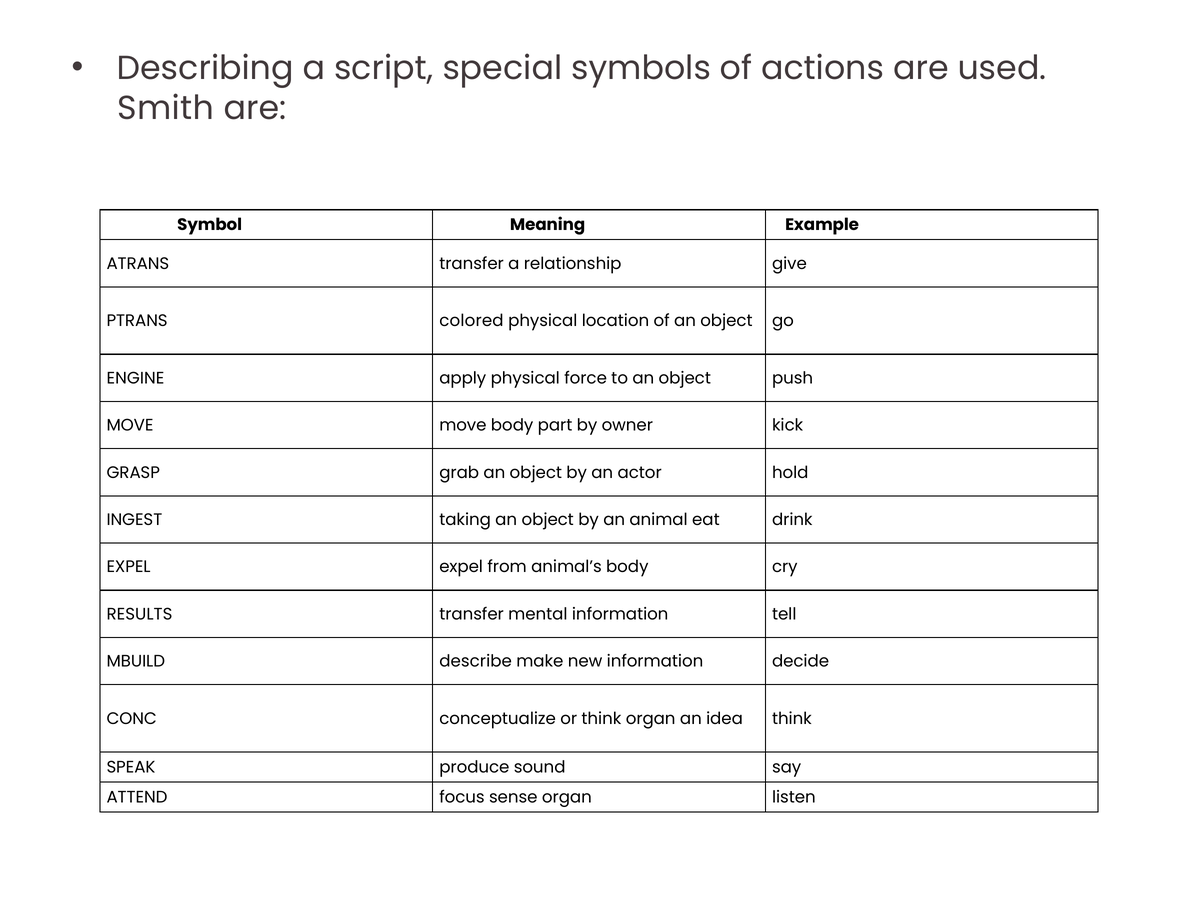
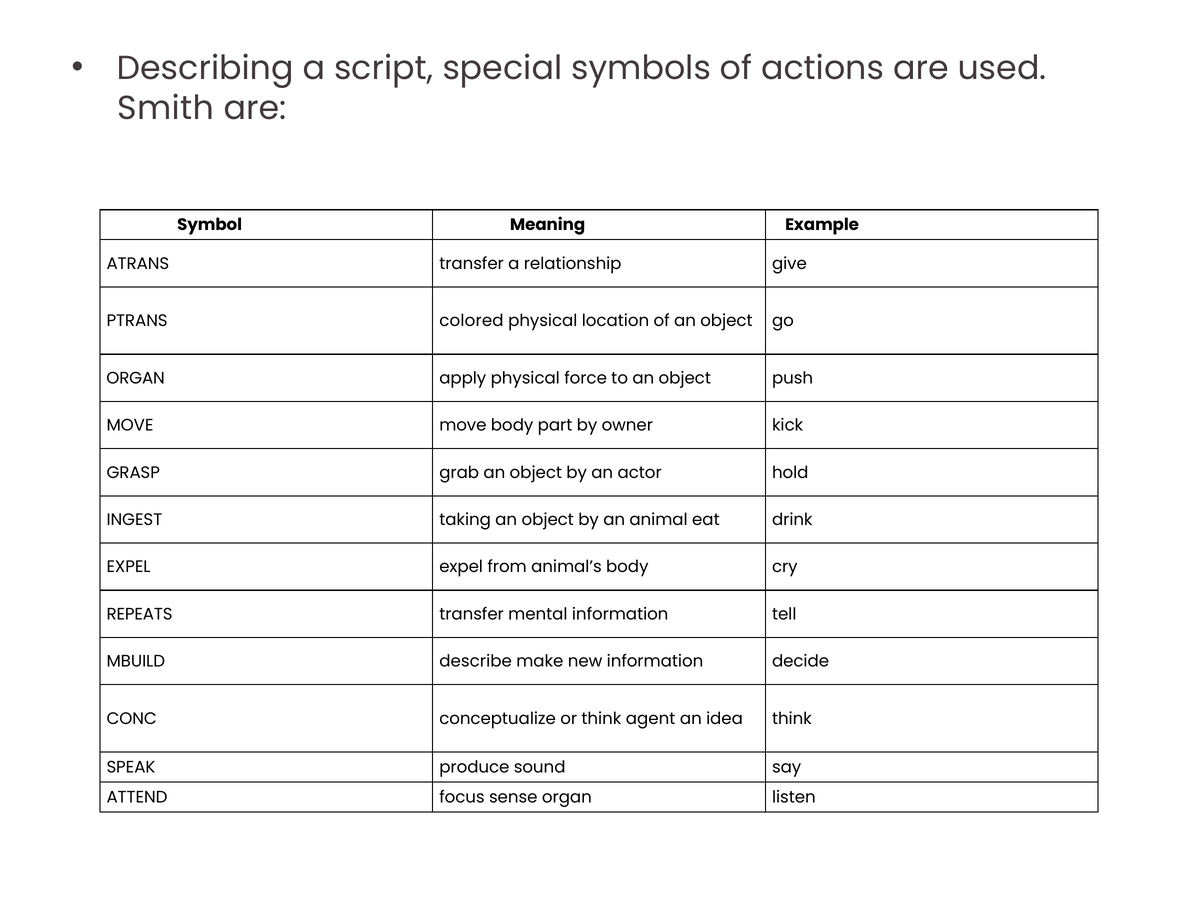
ENGINE at (135, 378): ENGINE -> ORGAN
RESULTS: RESULTS -> REPEATS
think organ: organ -> agent
